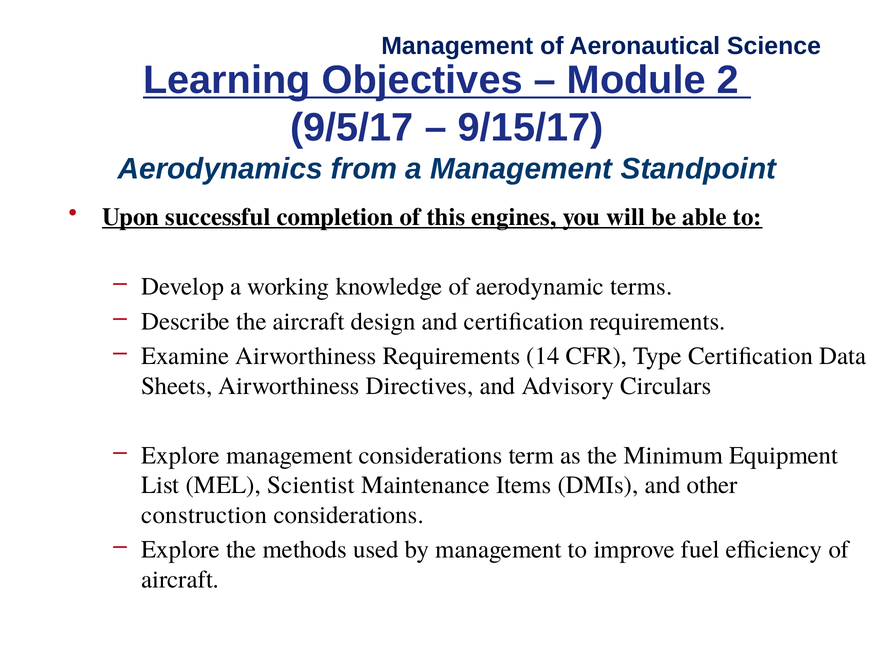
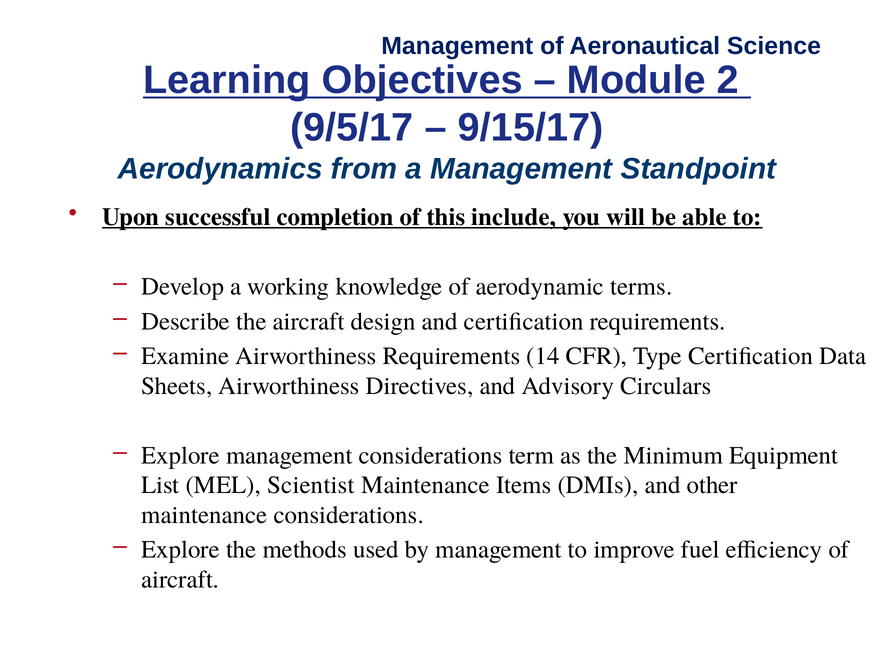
engines: engines -> include
construction at (204, 515): construction -> maintenance
